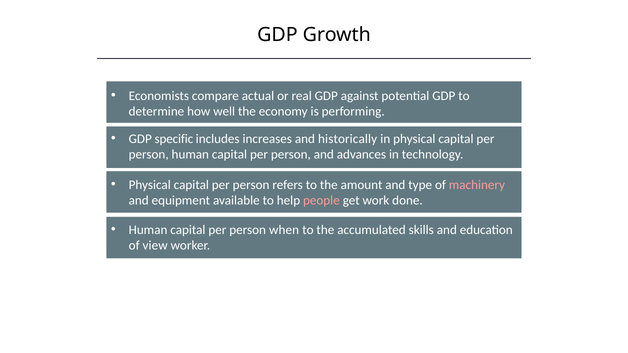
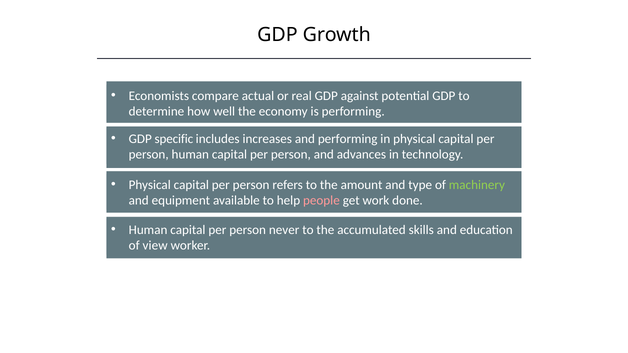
and historically: historically -> performing
machinery colour: pink -> light green
when: when -> never
